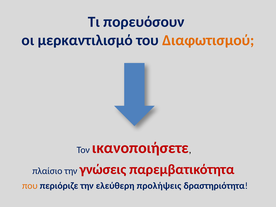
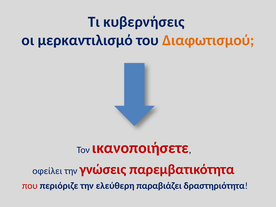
πορευόσουν: πορευόσουν -> κυβερνήσεις
πλαίσιο: πλαίσιο -> οφείλει
που colour: orange -> red
προλήψεις: προλήψεις -> παραβιάζει
